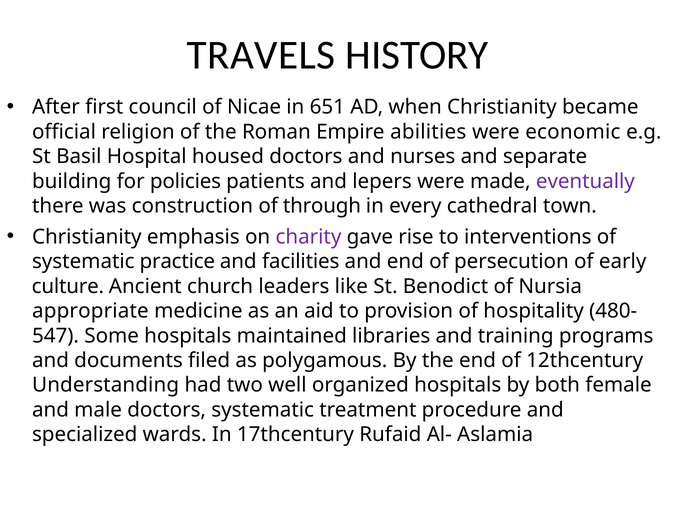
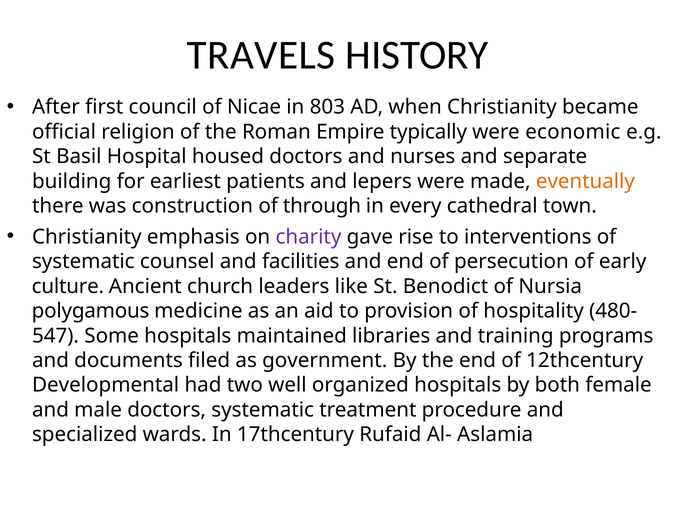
651: 651 -> 803
abilities: abilities -> typically
policies: policies -> earliest
eventually colour: purple -> orange
practice: practice -> counsel
appropriate: appropriate -> polygamous
polygamous: polygamous -> government
Understanding: Understanding -> Developmental
